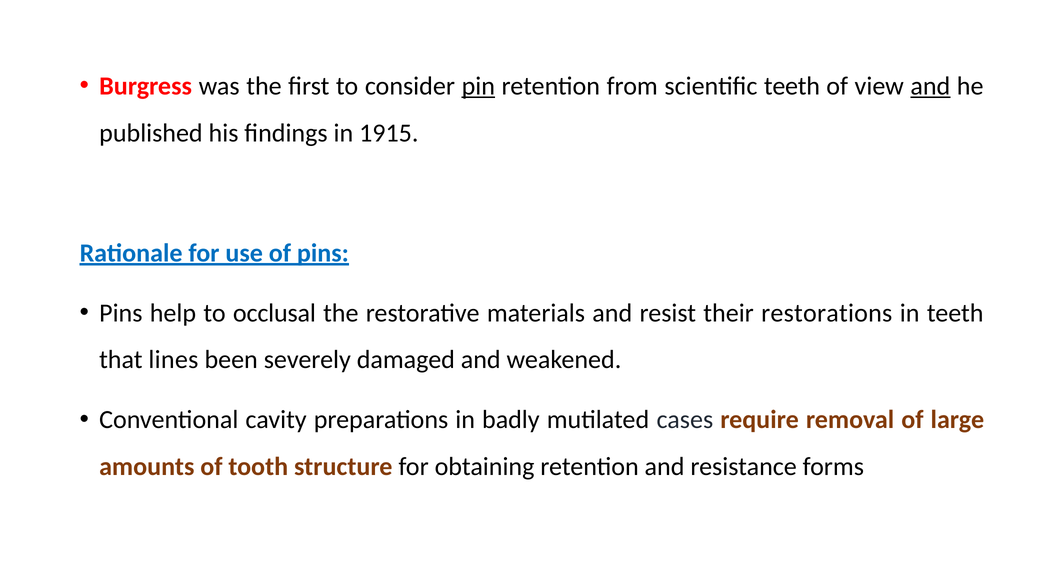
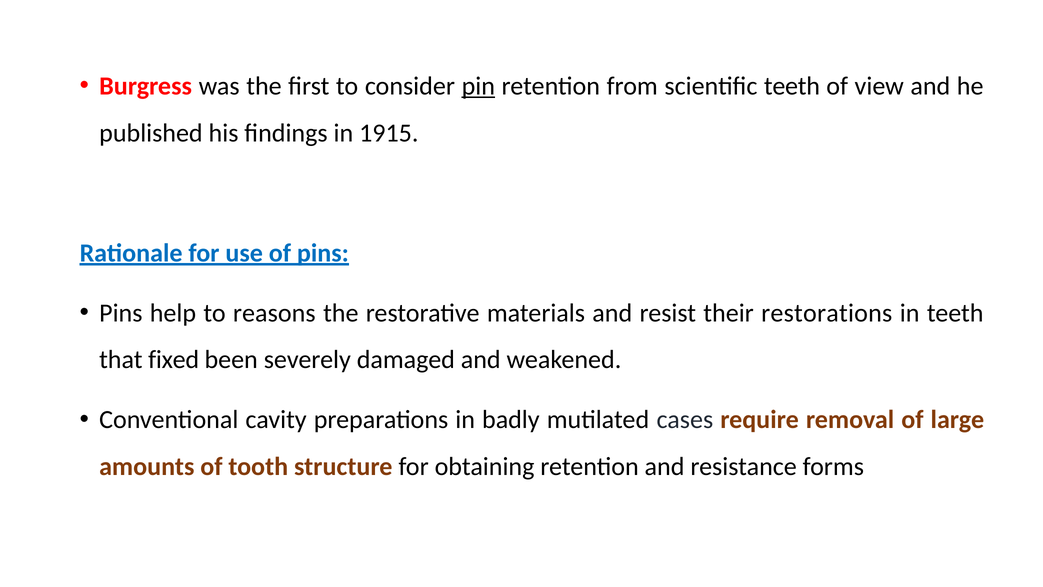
and at (930, 86) underline: present -> none
occlusal: occlusal -> reasons
lines: lines -> fixed
